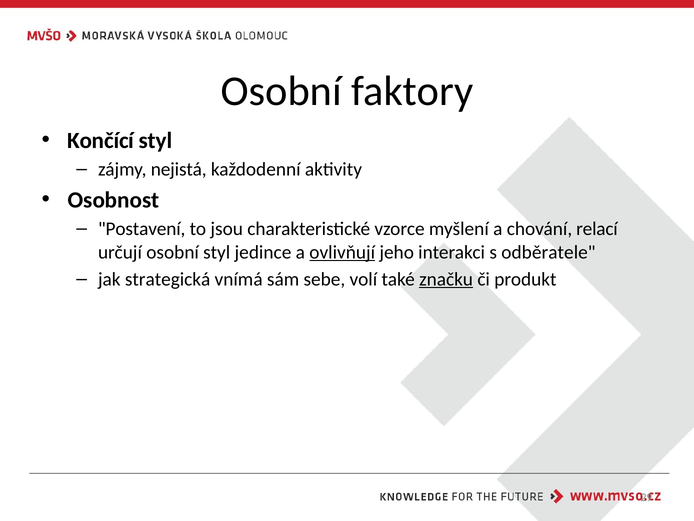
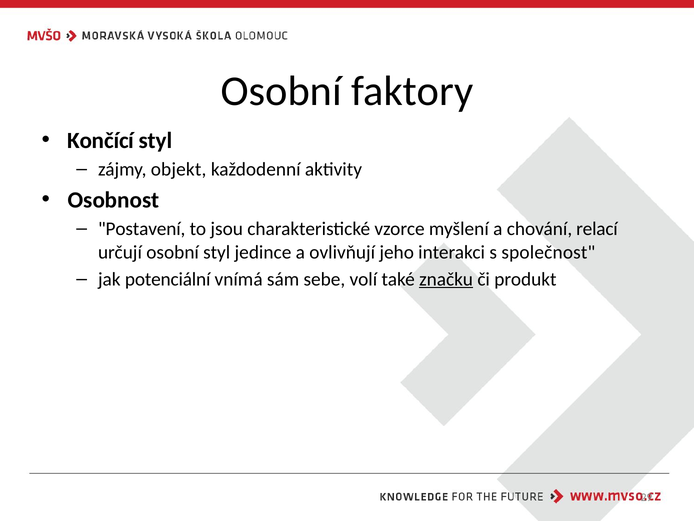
nejistá: nejistá -> objekt
ovlivňují underline: present -> none
odběratele: odběratele -> společnost
strategická: strategická -> potenciální
